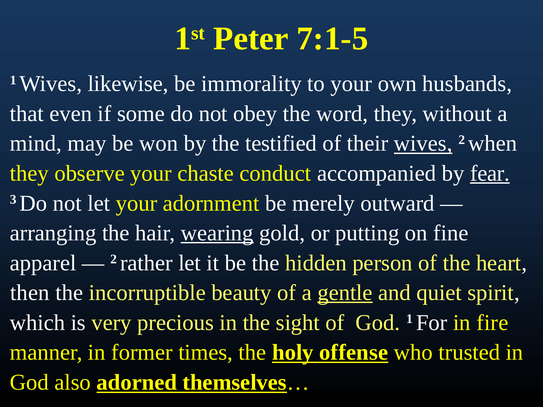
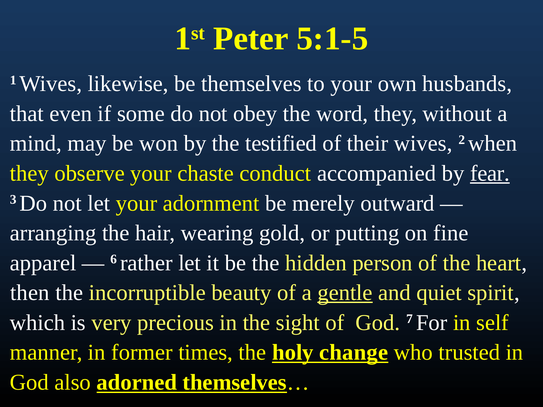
7:1-5: 7:1-5 -> 5:1-5
immorality: immorality -> themselves
wives at (423, 144) underline: present -> none
wearing underline: present -> none
2 at (114, 259): 2 -> 6
God 1: 1 -> 7
fire: fire -> self
offense: offense -> change
